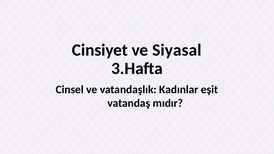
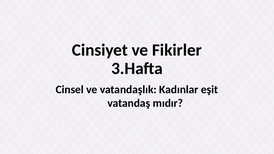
Siyasal: Siyasal -> Fikirler
